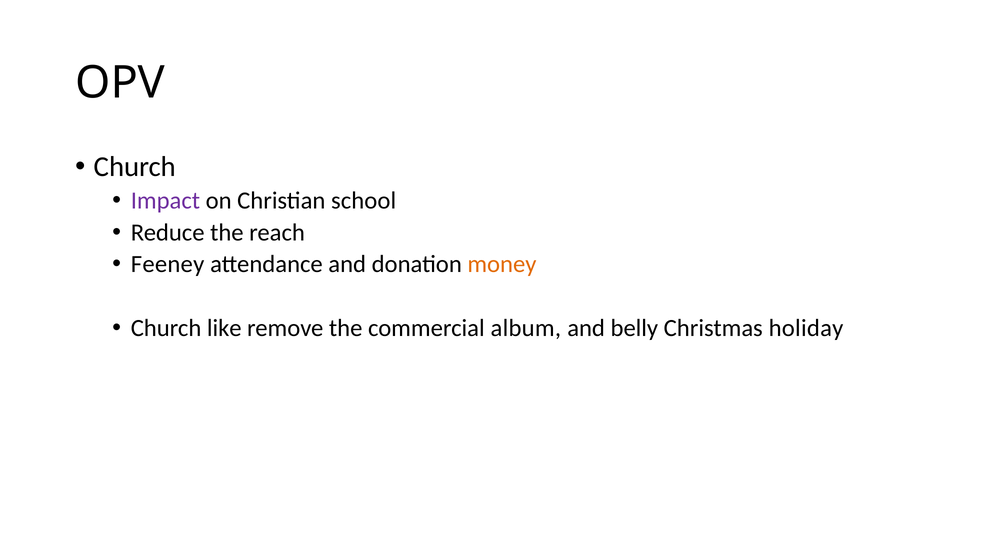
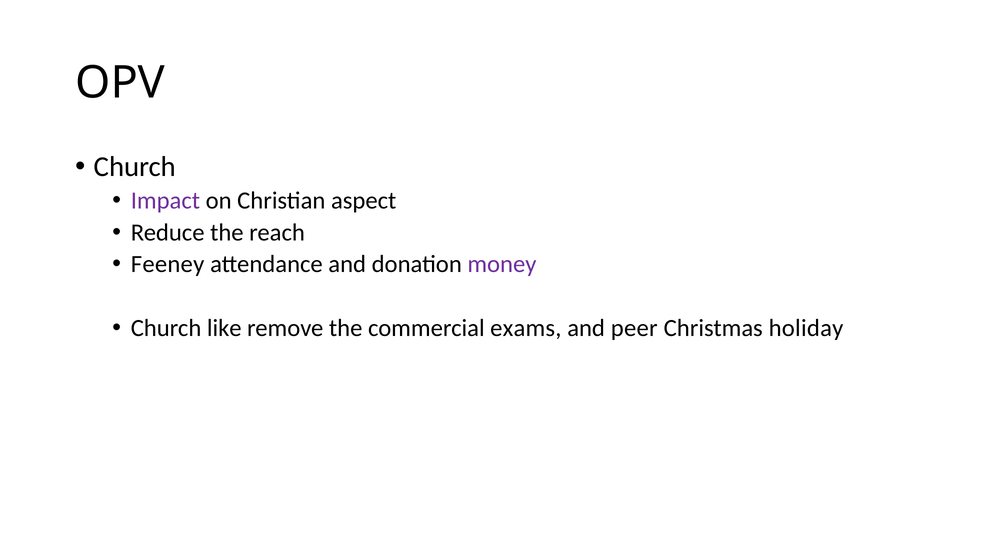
school: school -> aspect
money colour: orange -> purple
album: album -> exams
belly: belly -> peer
